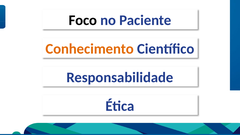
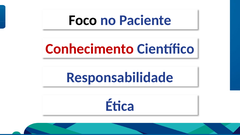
Conhecimento colour: orange -> red
